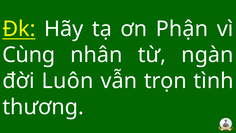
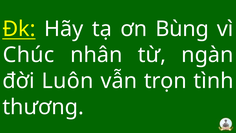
Phận: Phận -> Bùng
Cùng: Cùng -> Chúc
